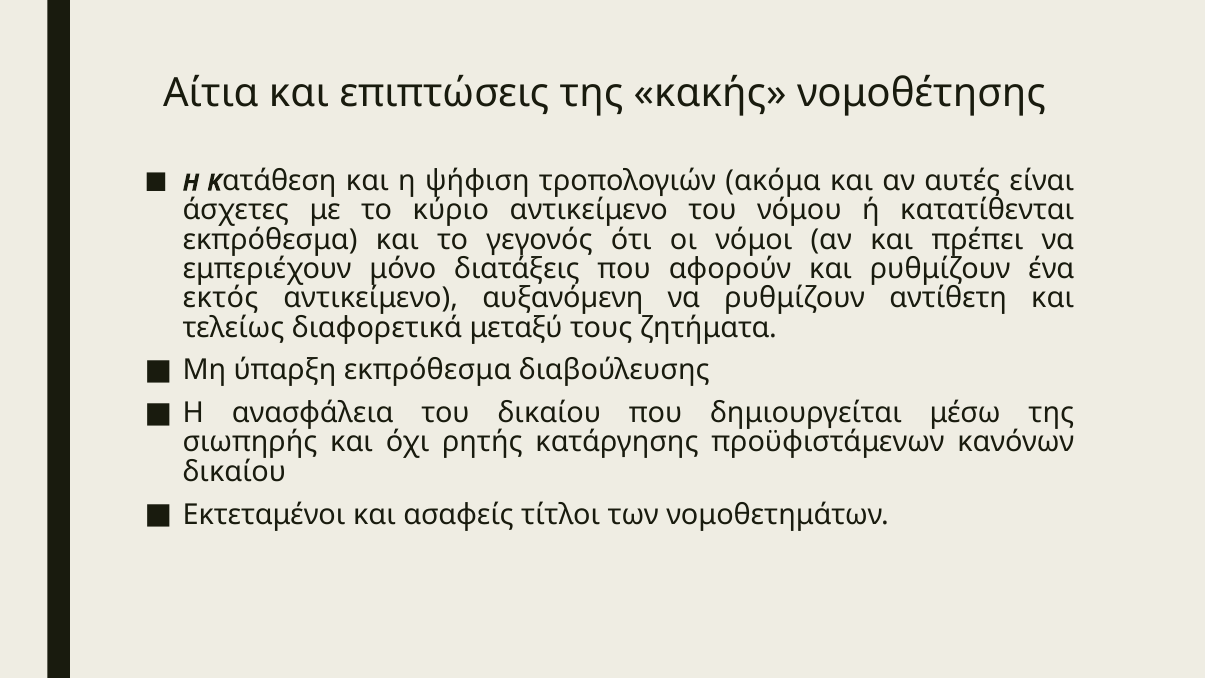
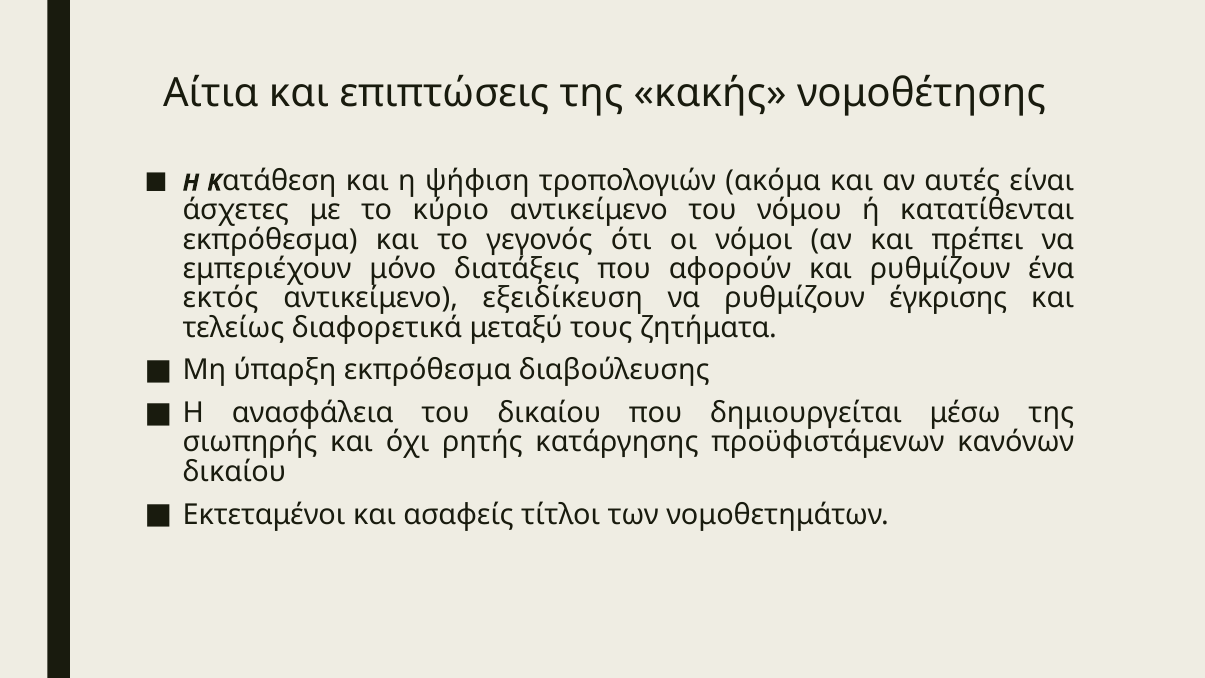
αυξανόµενη: αυξανόµενη -> εξειδίκευση
αντίθετη: αντίθετη -> έγκρισης
